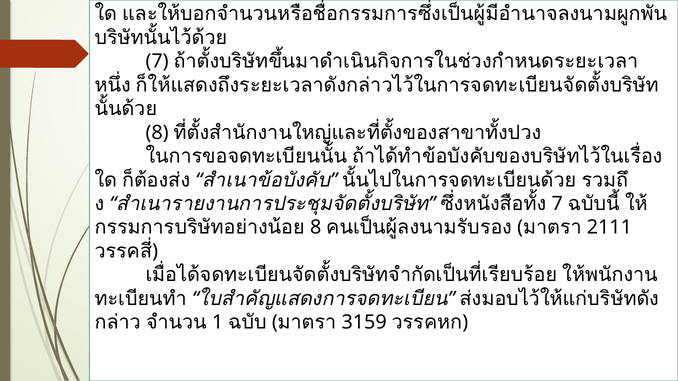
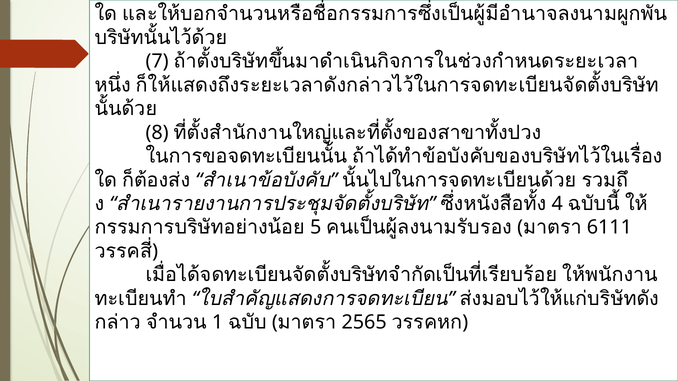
7 at (557, 204): 7 -> 4
8 at (316, 228): 8 -> 5
2111: 2111 -> 6111
3159: 3159 -> 2565
